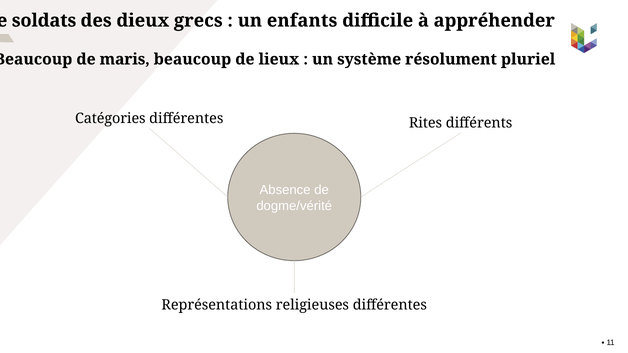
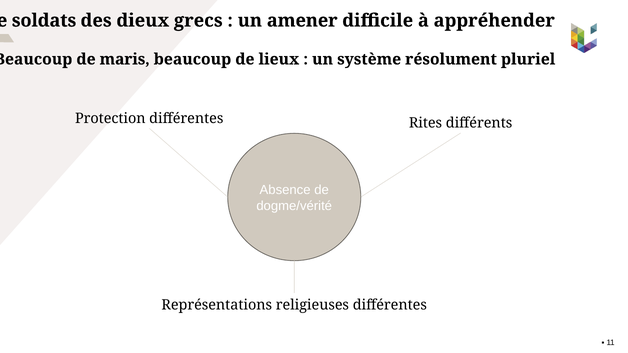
enfants: enfants -> amener
Catégories: Catégories -> Protection
